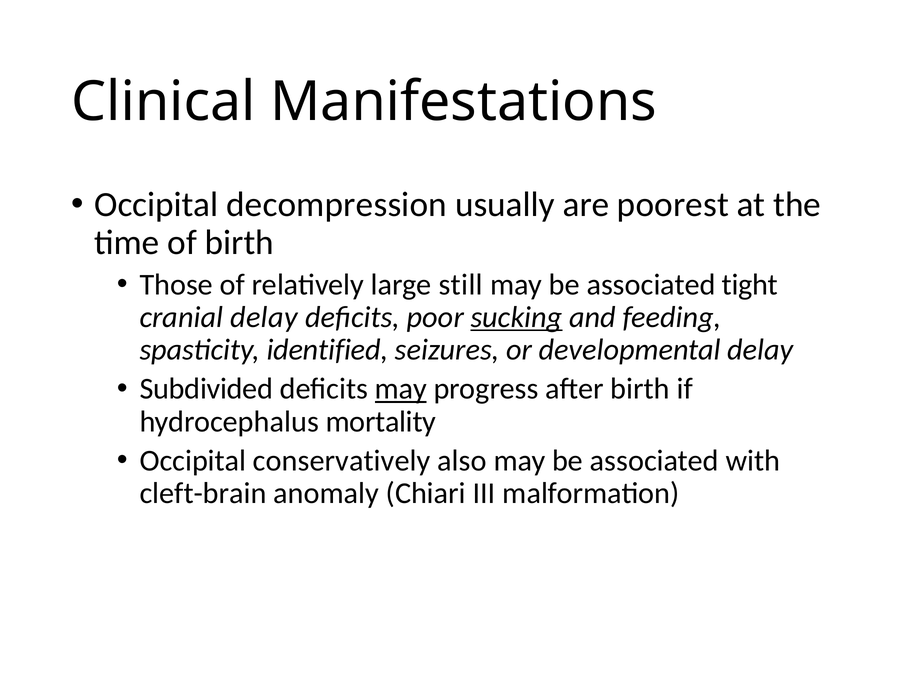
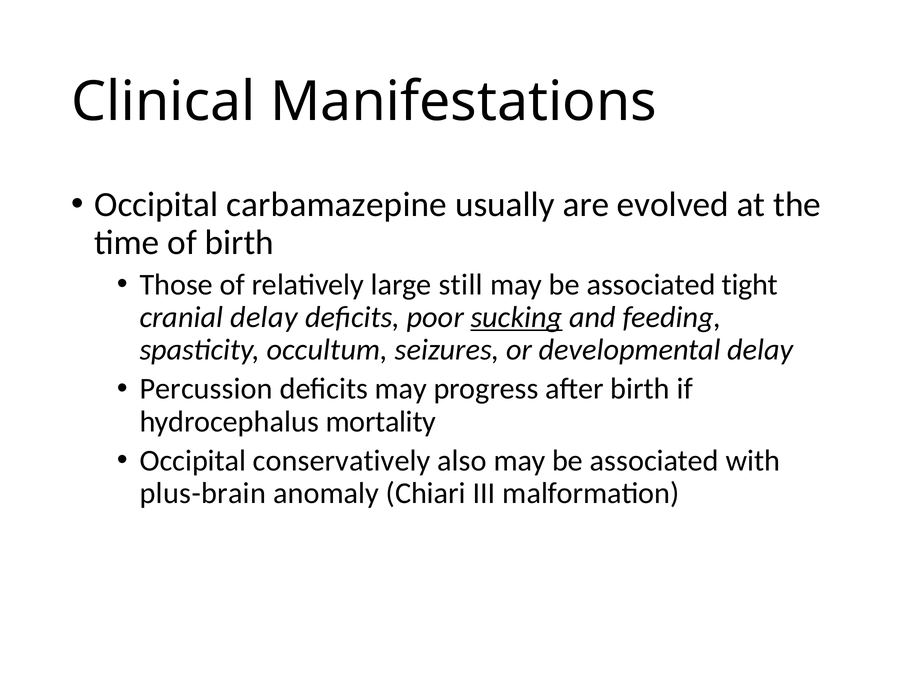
decompression: decompression -> carbamazepine
poorest: poorest -> evolved
identified: identified -> occultum
Subdivided: Subdivided -> Percussion
may at (401, 389) underline: present -> none
cleft-brain: cleft-brain -> plus-brain
